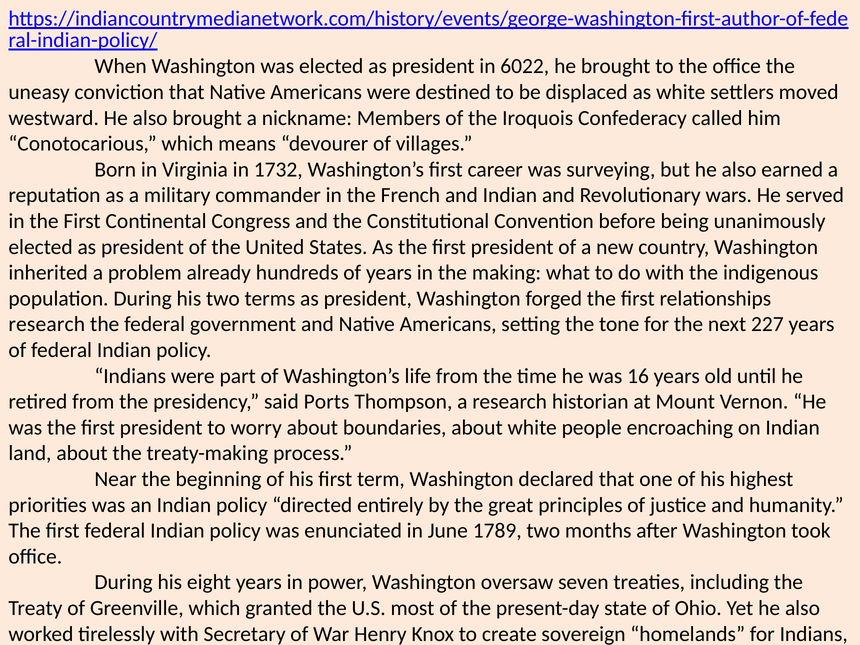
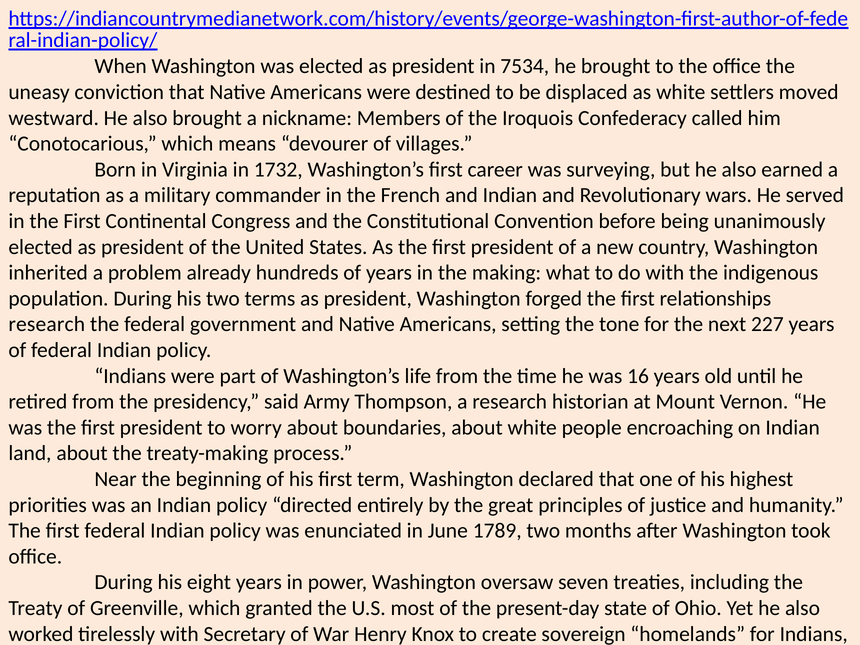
6022: 6022 -> 7534
said Ports: Ports -> Army
